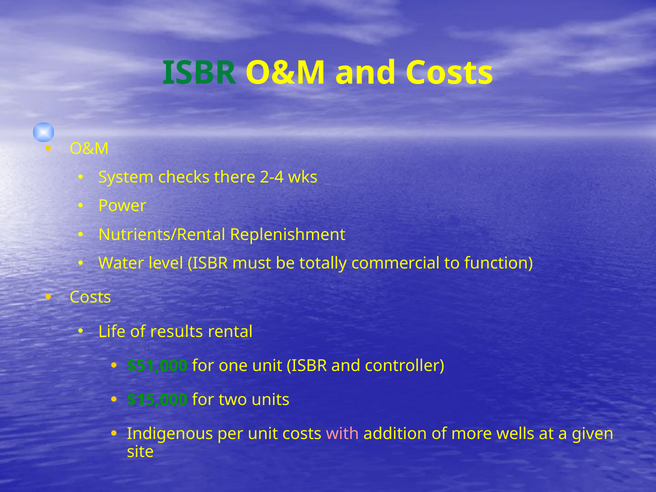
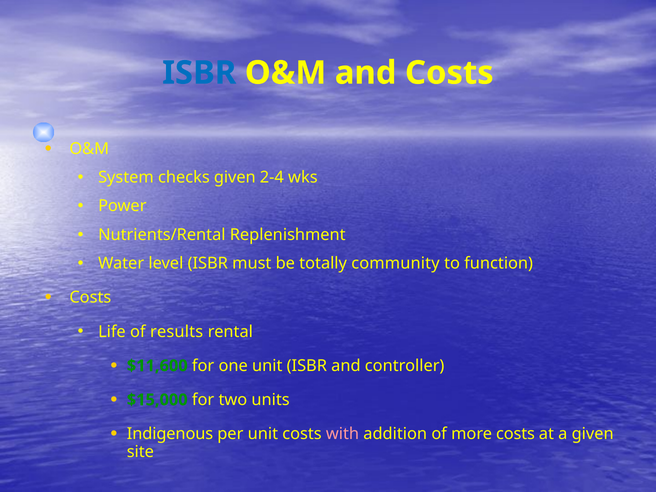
ISBR at (199, 73) colour: green -> blue
checks there: there -> given
commercial: commercial -> community
$51,000: $51,000 -> $11,600
more wells: wells -> costs
